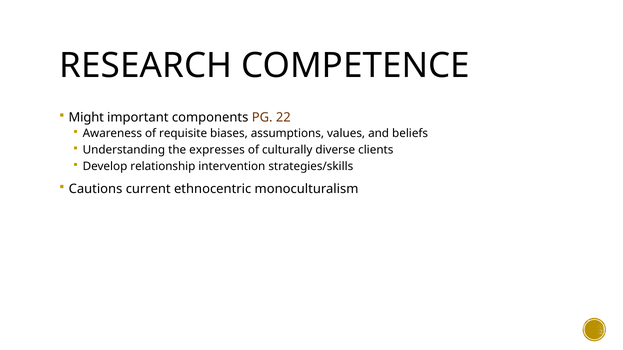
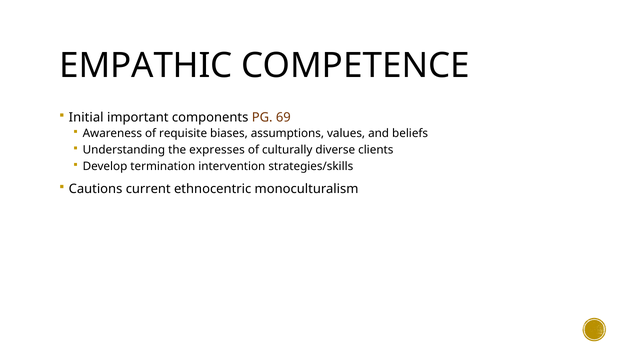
RESEARCH: RESEARCH -> EMPATHIC
Might: Might -> Initial
22: 22 -> 69
relationship: relationship -> termination
